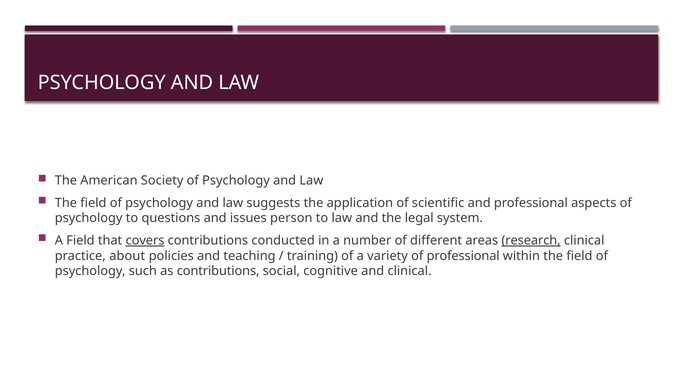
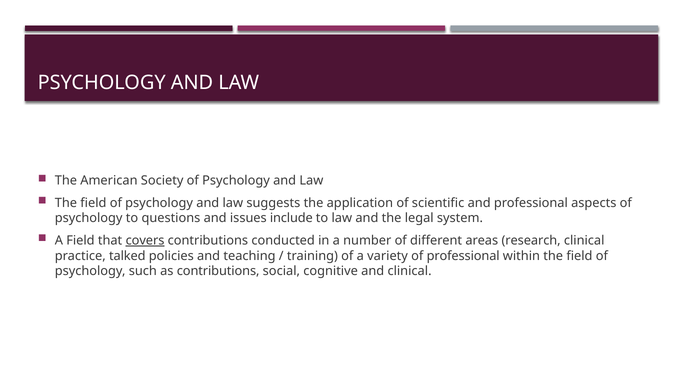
person: person -> include
research underline: present -> none
about: about -> talked
